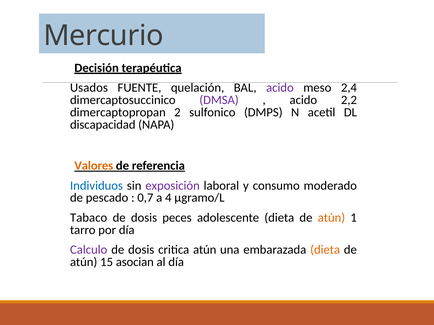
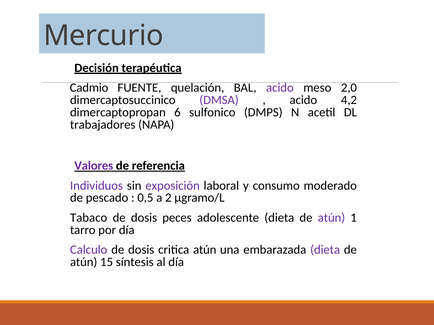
Usados: Usados -> Cadmio
2,4: 2,4 -> 2,0
2,2: 2,2 -> 4,2
2: 2 -> 6
discapacidad: discapacidad -> trabajadores
Valores colour: orange -> purple
Individuos colour: blue -> purple
0,7: 0,7 -> 0,5
4: 4 -> 2
atún at (331, 218) colour: orange -> purple
dieta at (325, 250) colour: orange -> purple
asocian: asocian -> síntesis
